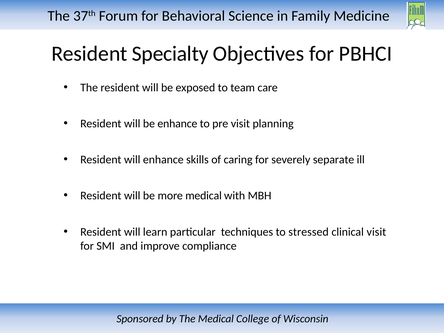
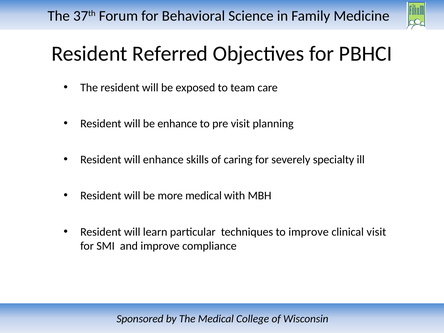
Specialty: Specialty -> Referred
separate: separate -> specialty
to stressed: stressed -> improve
